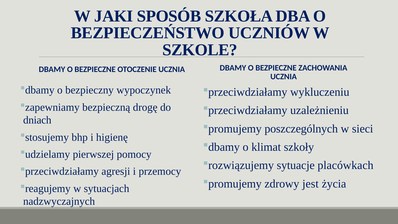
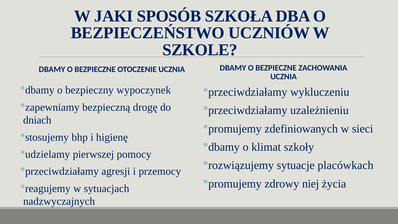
poszczególnych: poszczególnych -> zdefiniowanych
jest: jest -> niej
